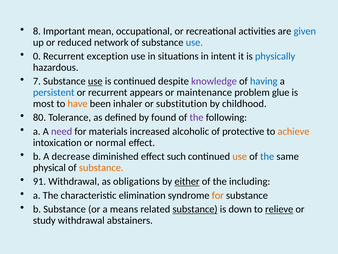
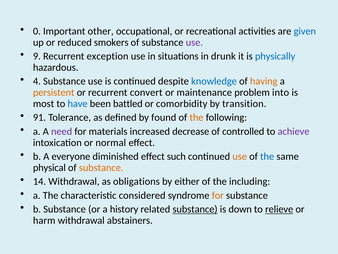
8: 8 -> 0
mean: mean -> other
network: network -> smokers
use at (194, 42) colour: blue -> purple
0: 0 -> 9
intent: intent -> drunk
7: 7 -> 4
use at (95, 81) underline: present -> none
knowledge colour: purple -> blue
having colour: blue -> orange
persistent colour: blue -> orange
appears: appears -> convert
glue: glue -> into
have colour: orange -> blue
inhaler: inhaler -> battled
substitution: substitution -> comorbidity
childhood: childhood -> transition
80: 80 -> 91
the at (197, 117) colour: purple -> orange
alcoholic: alcoholic -> decrease
protective: protective -> controlled
achieve colour: orange -> purple
decrease: decrease -> everyone
91: 91 -> 14
either underline: present -> none
elimination: elimination -> considered
means: means -> history
study: study -> harm
